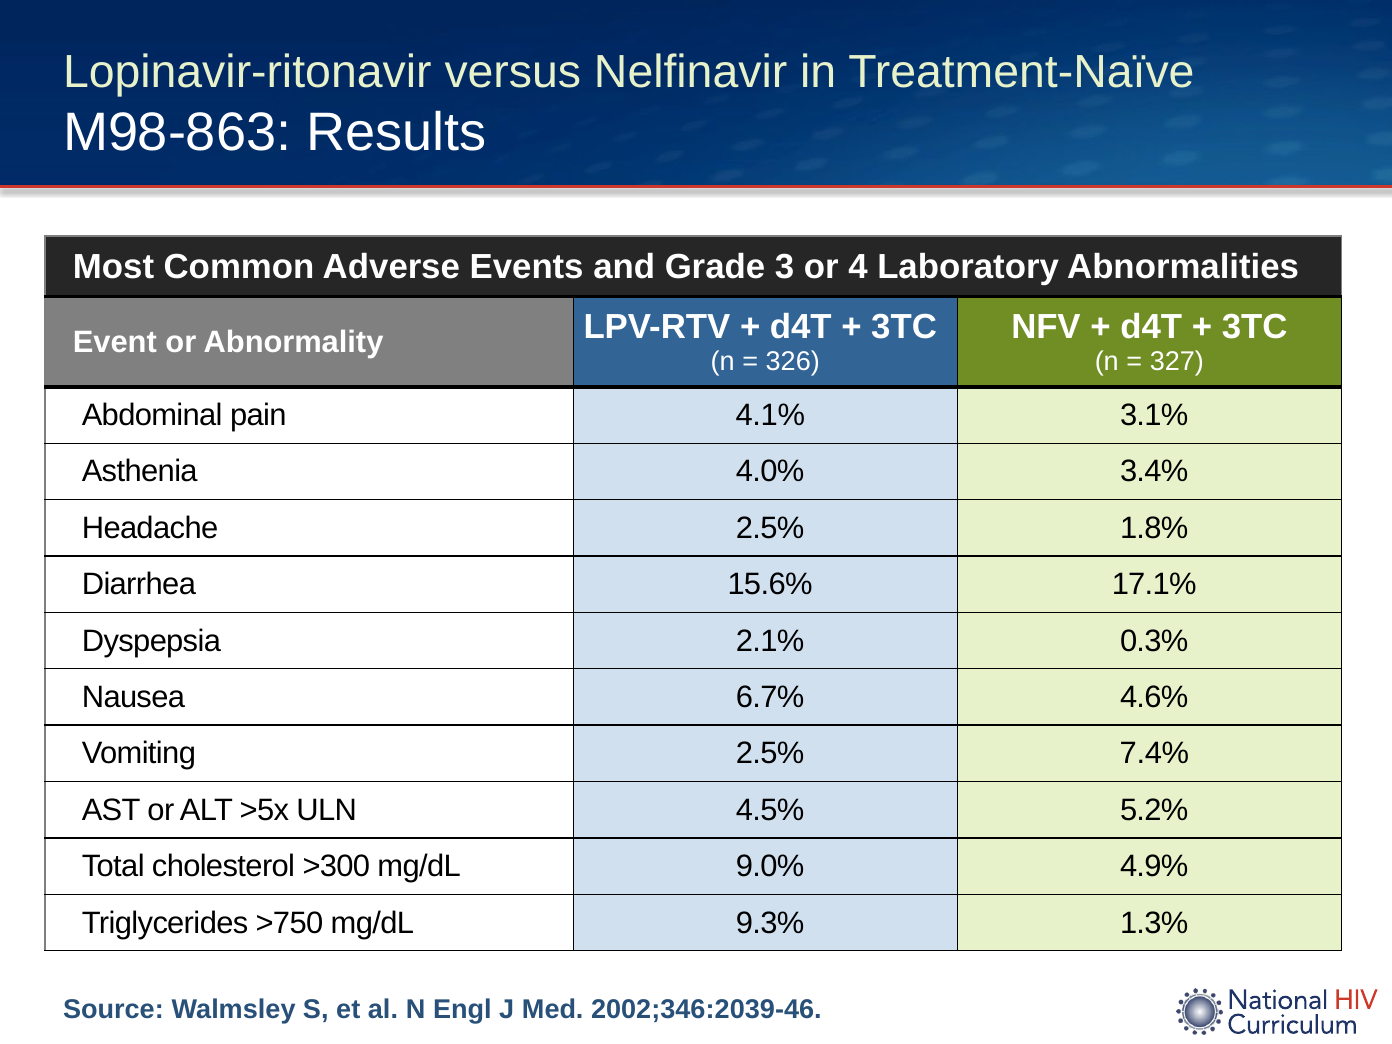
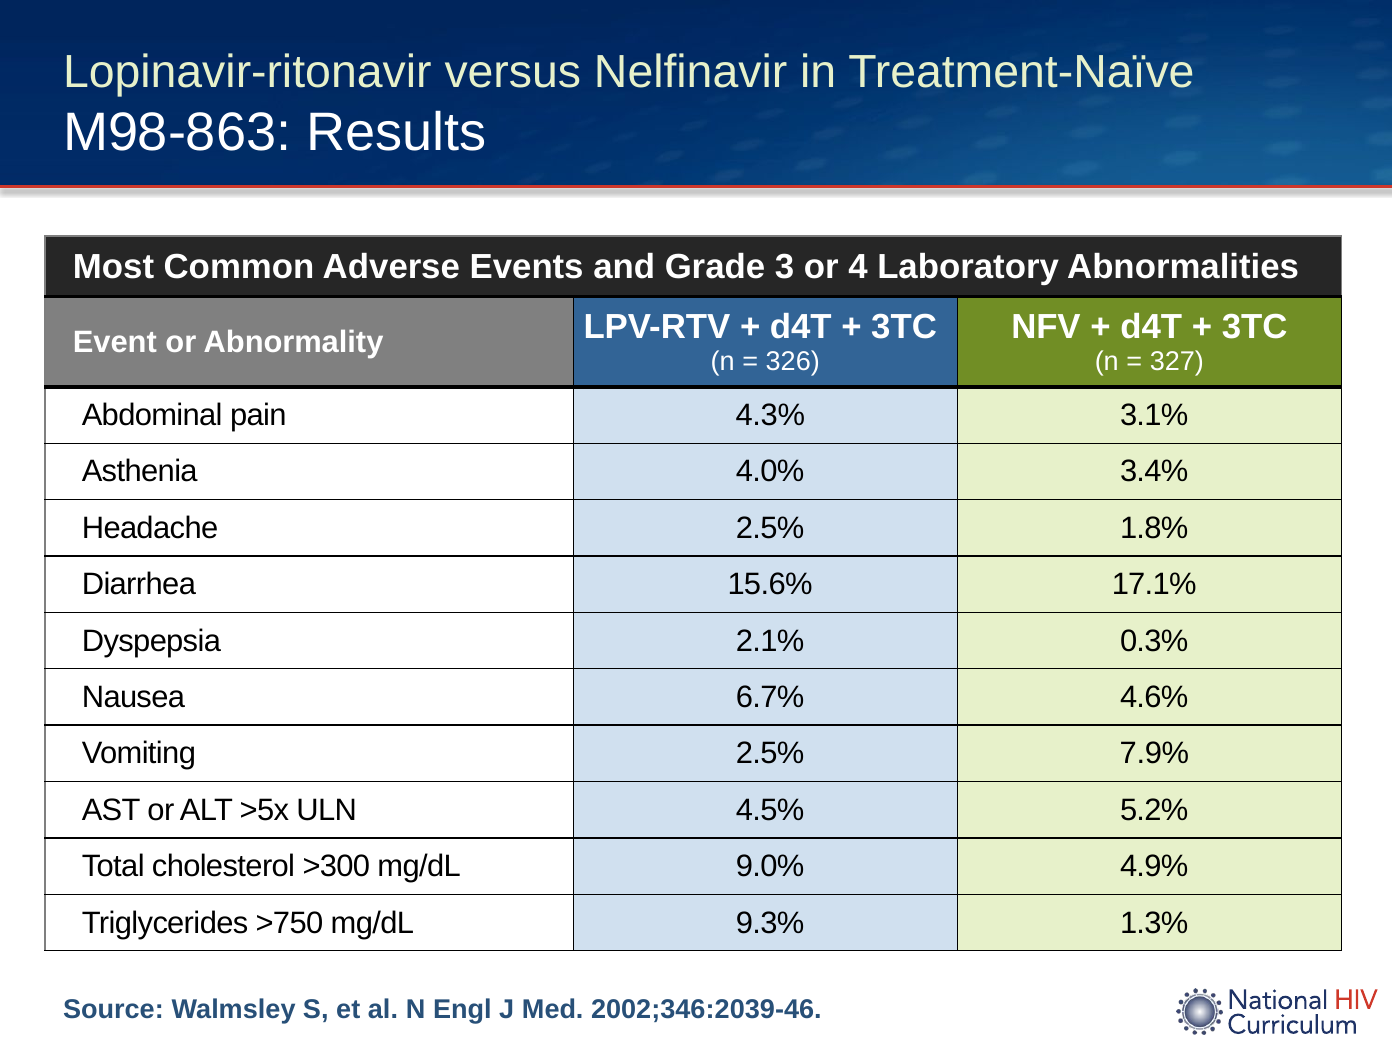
4.1%: 4.1% -> 4.3%
7.4%: 7.4% -> 7.9%
